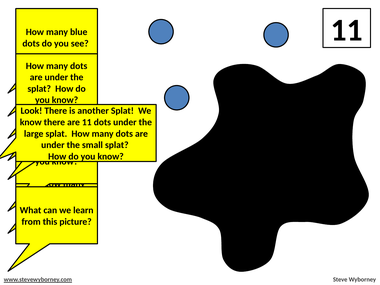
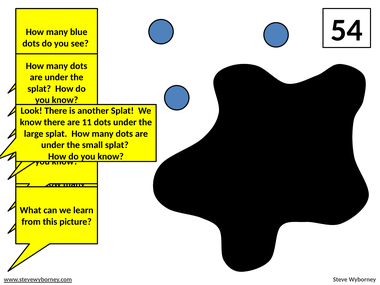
see 11: 11 -> 54
